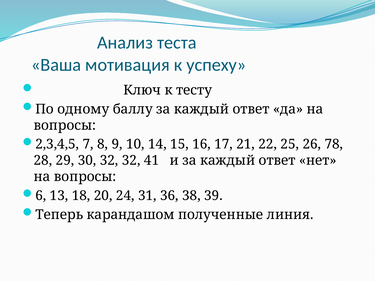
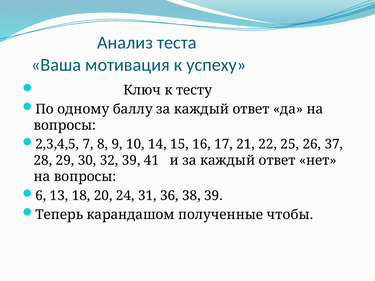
78: 78 -> 37
32 32: 32 -> 39
линия: линия -> чтобы
